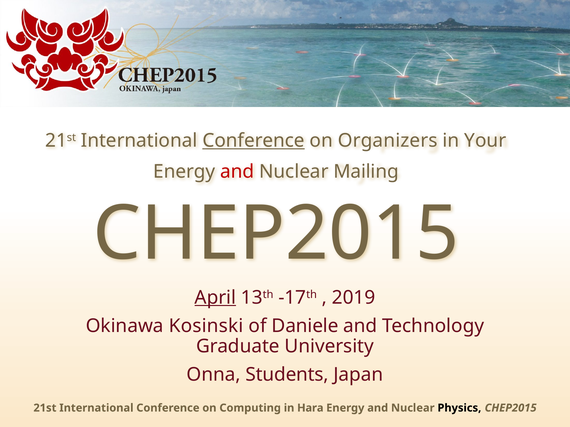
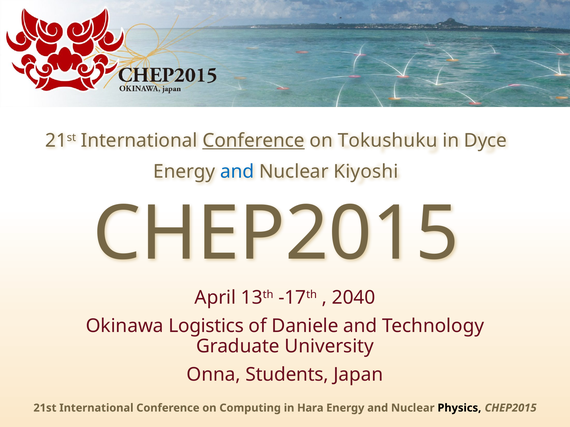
Organizers: Organizers -> Tokushuku
Your: Your -> Dyce
and at (237, 172) colour: red -> blue
Mailing: Mailing -> Kiyoshi
April underline: present -> none
2019: 2019 -> 2040
Kosinski: Kosinski -> Logistics
